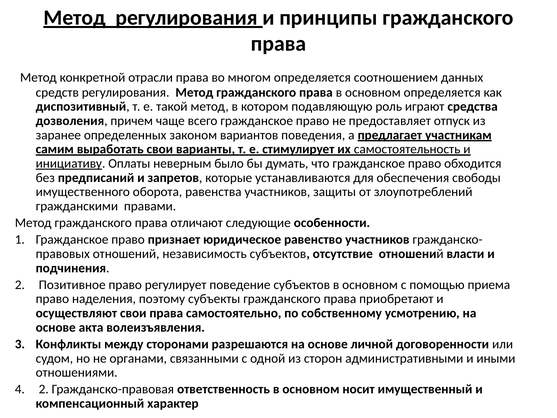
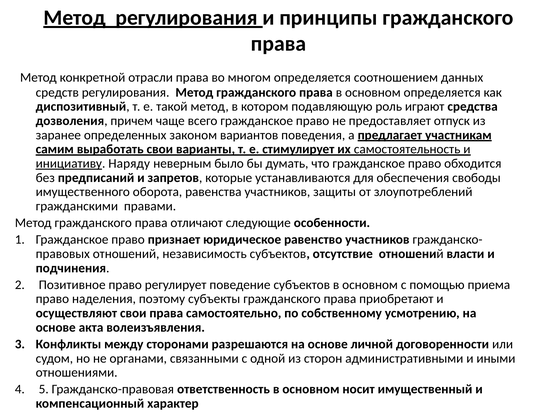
Оплаты: Оплаты -> Наряду
4 2: 2 -> 5
